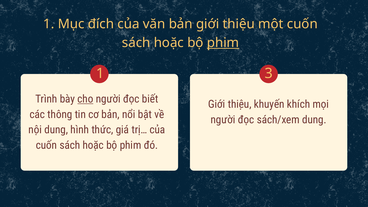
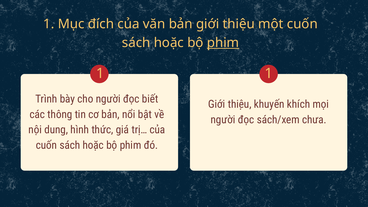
3 at (269, 73): 3 -> 1
cho underline: present -> none
sách/xem dung: dung -> chưa
